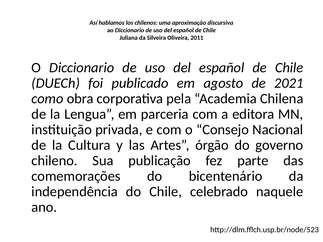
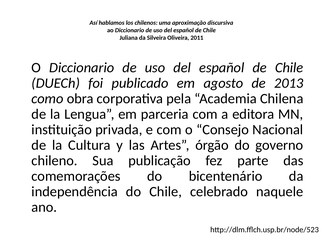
2021: 2021 -> 2013
